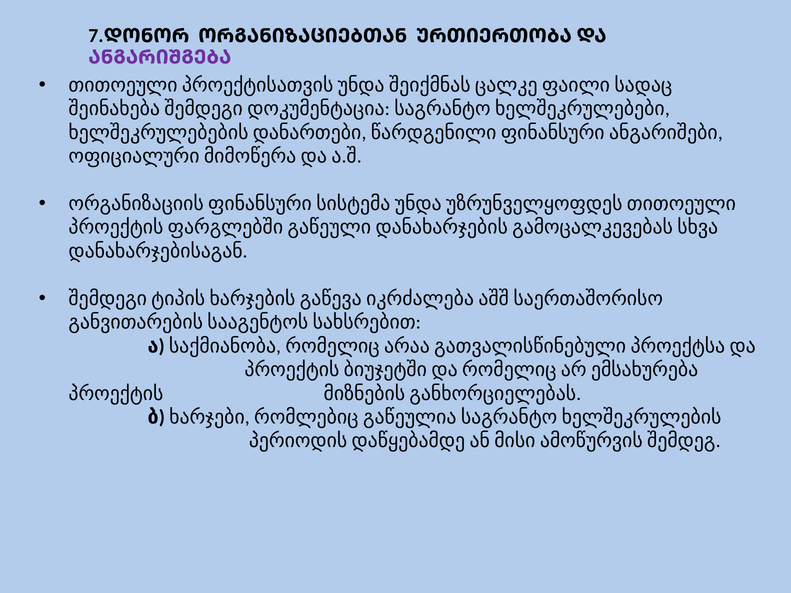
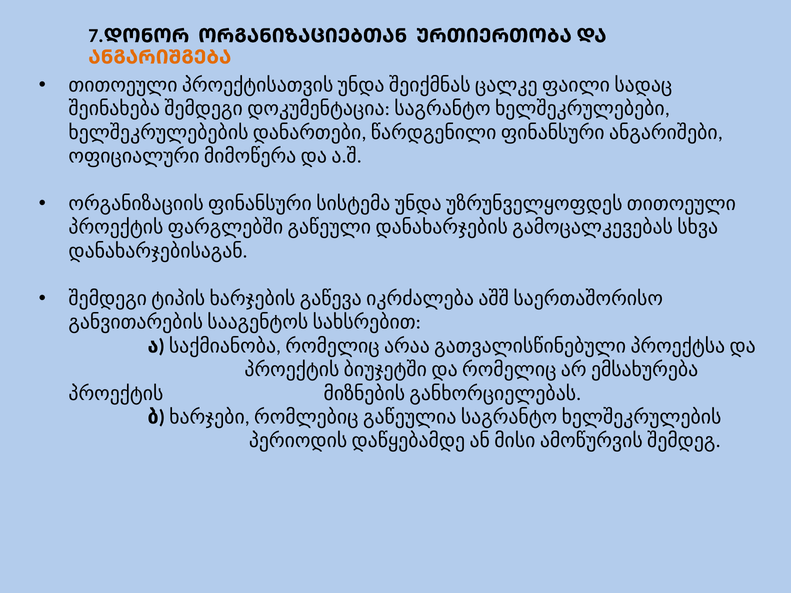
ᲐᲜᲒᲐᲠᲘᲨᲒᲔᲑᲐ colour: purple -> orange
